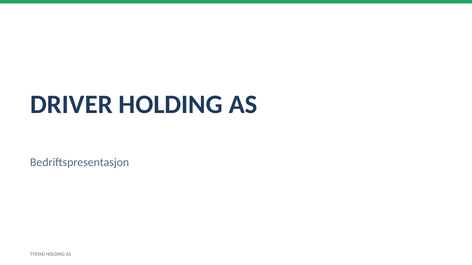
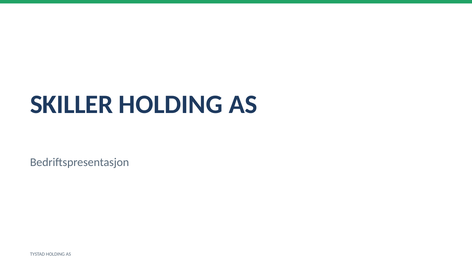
DRIVER: DRIVER -> SKILLER
